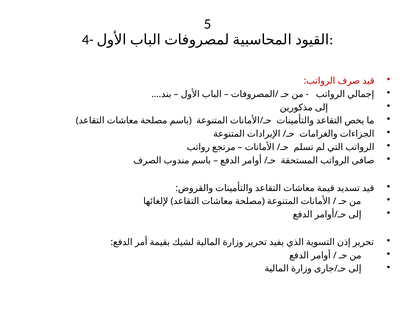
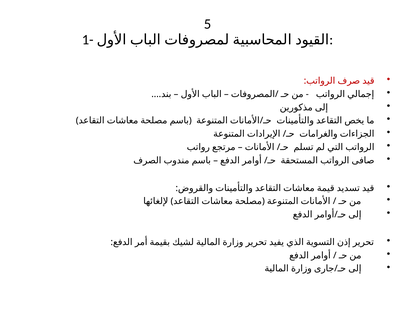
4-: 4- -> 1-
